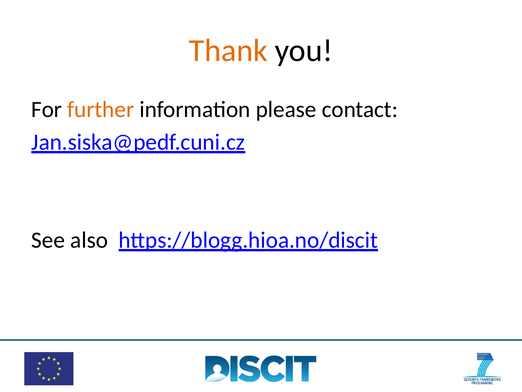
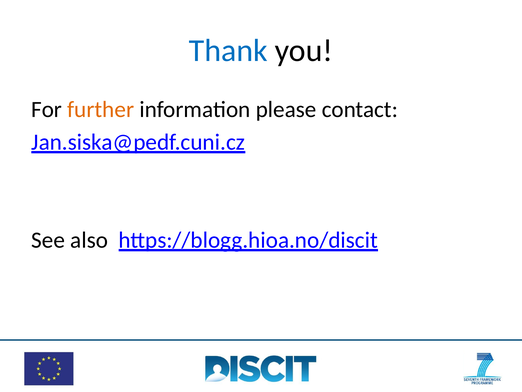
Thank colour: orange -> blue
